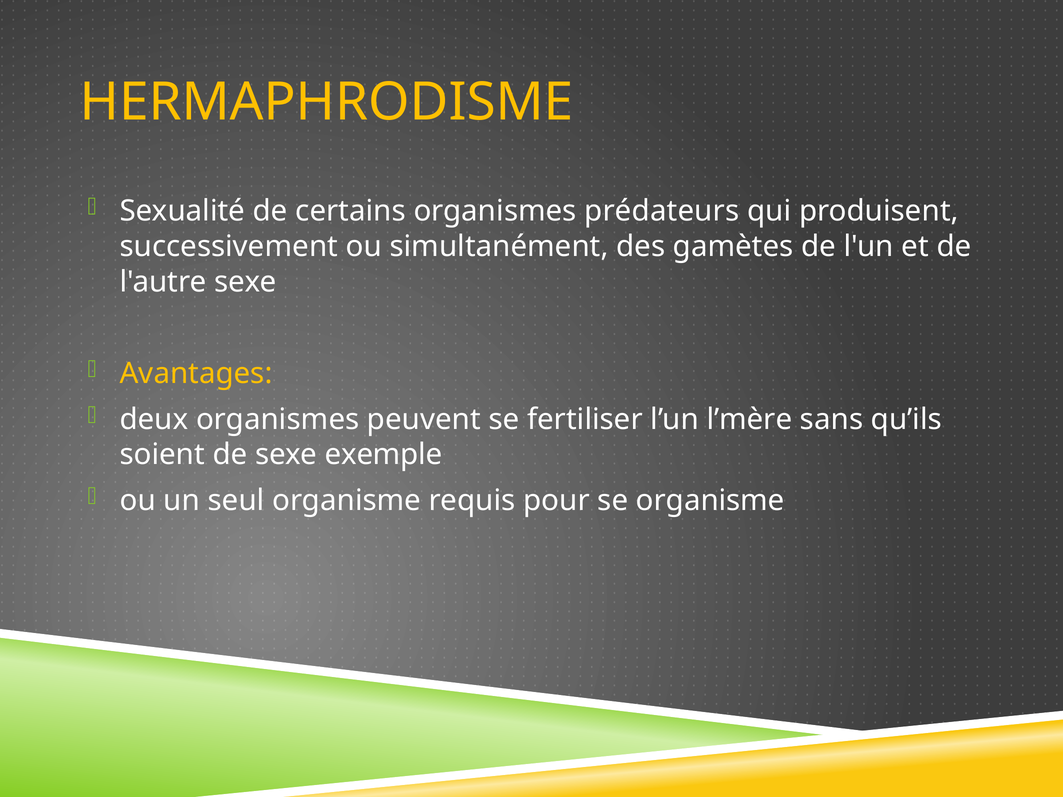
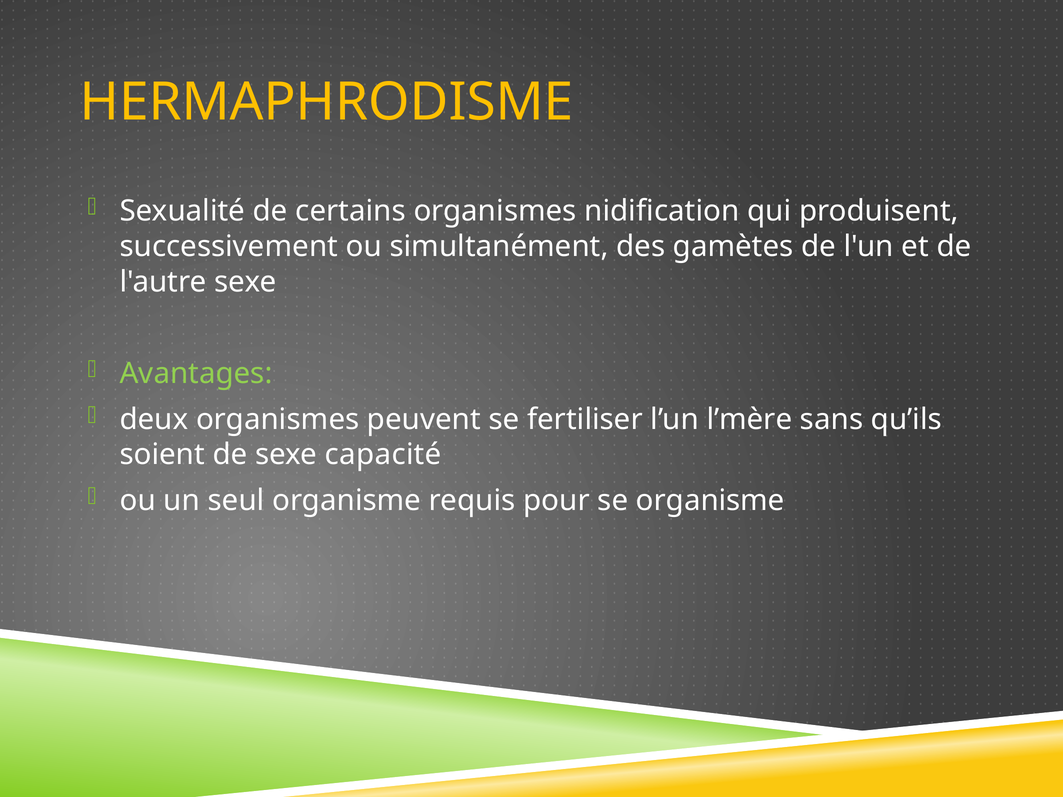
prédateurs: prédateurs -> nidification
Avantages colour: yellow -> light green
exemple: exemple -> capacité
